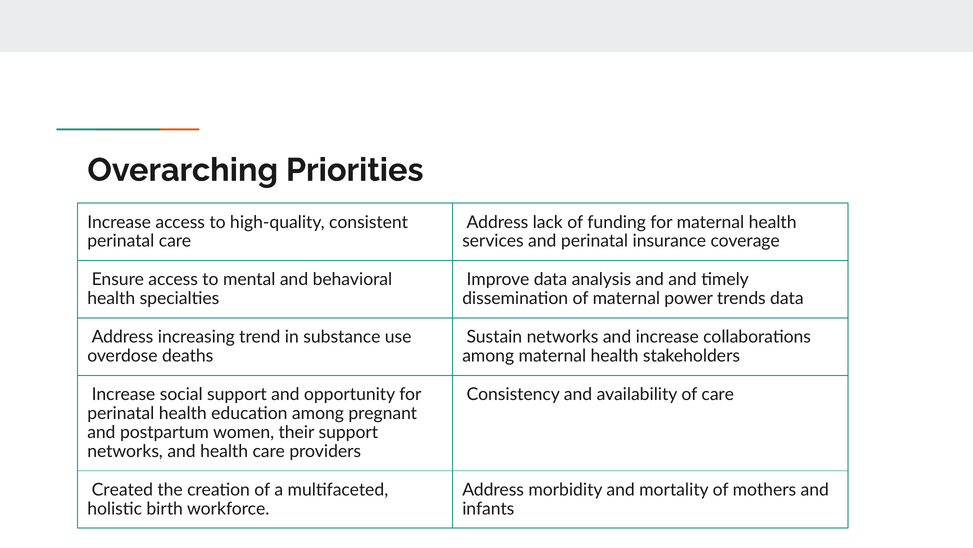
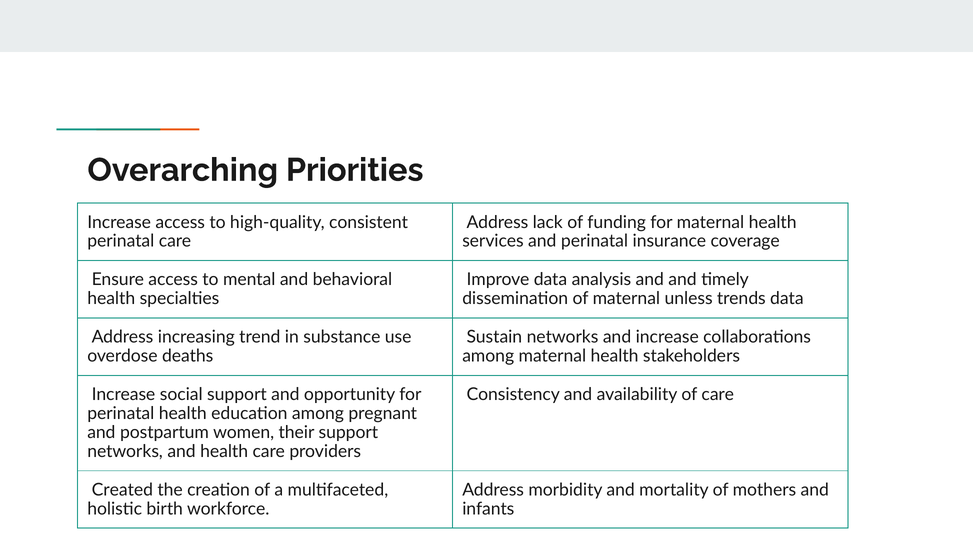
power: power -> unless
